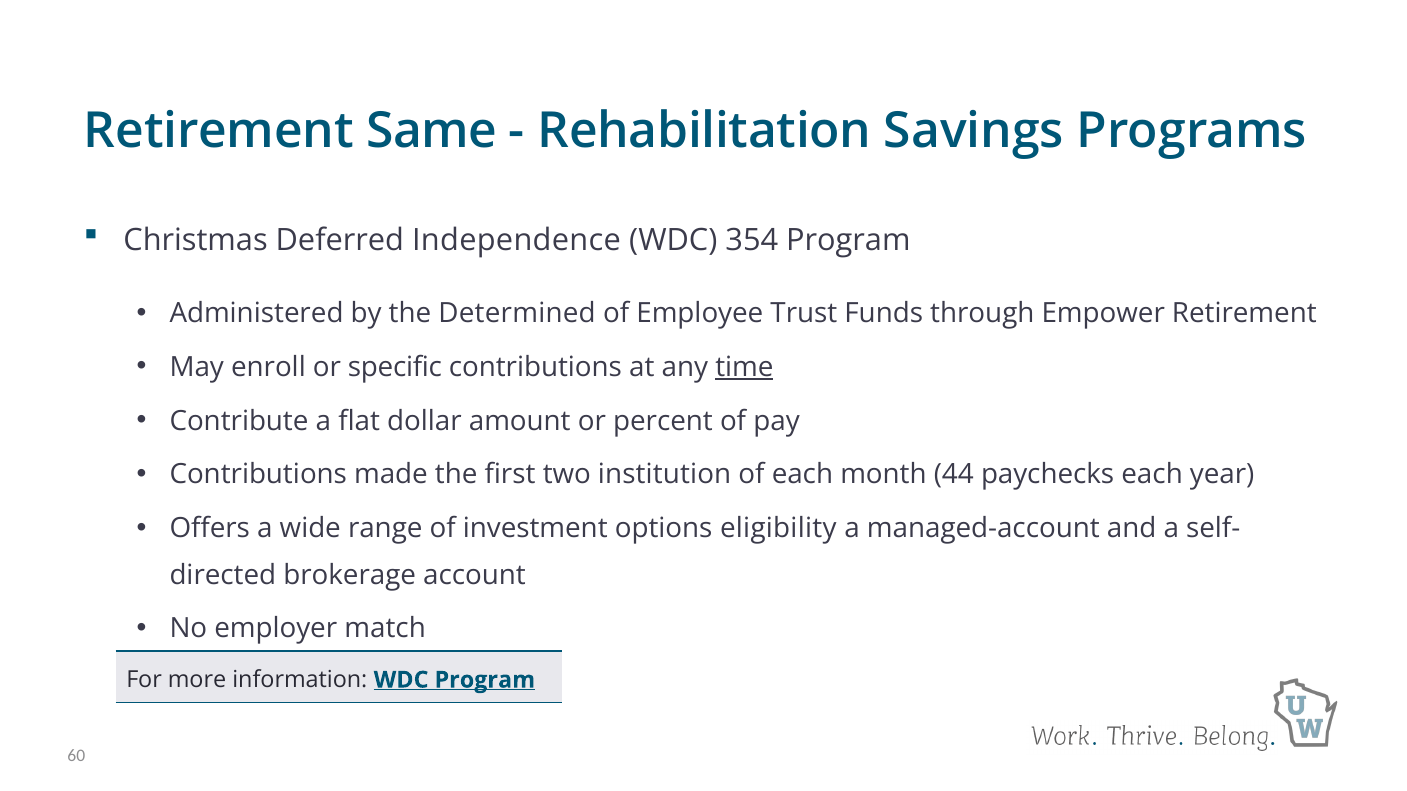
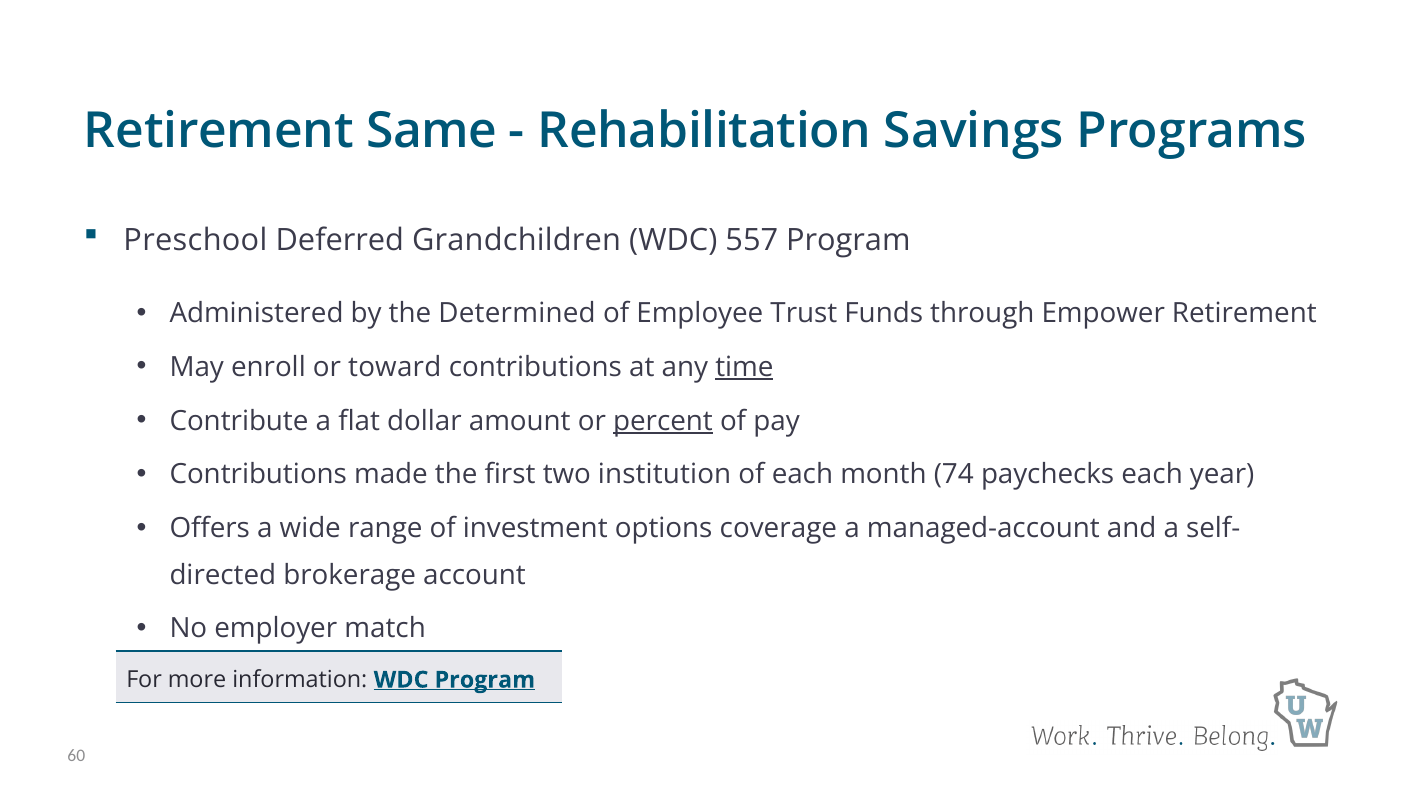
Christmas: Christmas -> Preschool
Independence: Independence -> Grandchildren
354: 354 -> 557
specific: specific -> toward
percent underline: none -> present
44: 44 -> 74
eligibility: eligibility -> coverage
